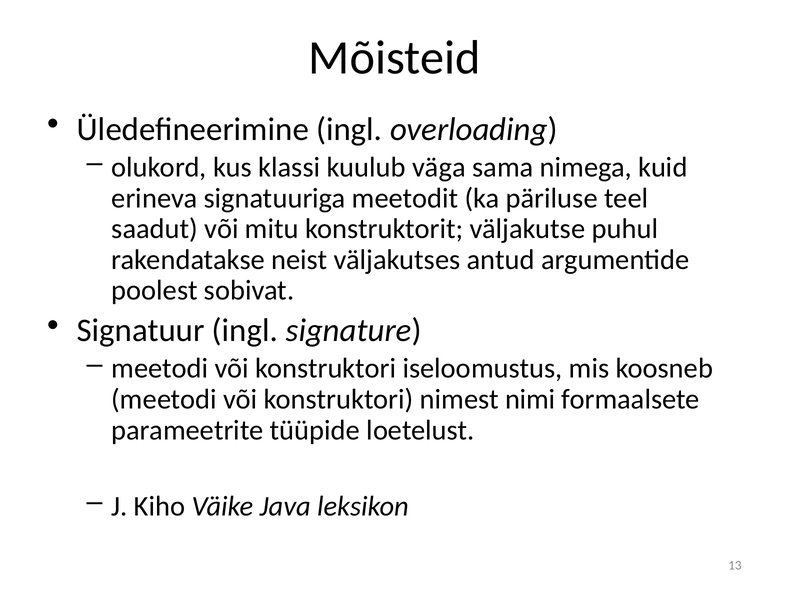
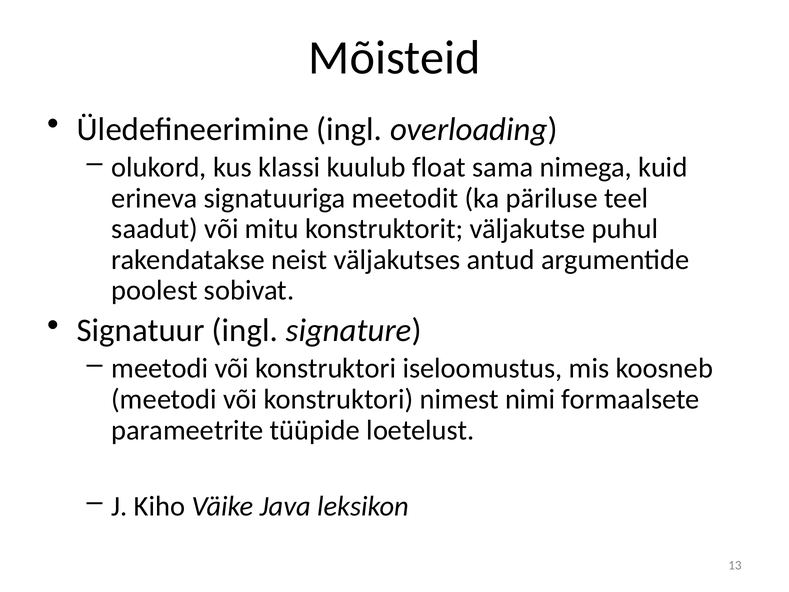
väga: väga -> float
